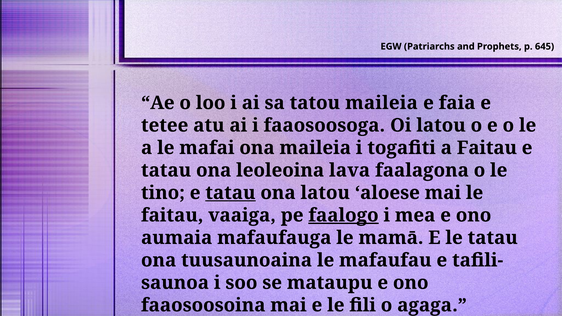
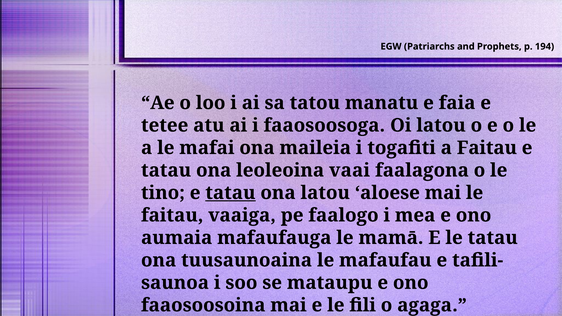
645: 645 -> 194
tatou maileia: maileia -> manatu
lava: lava -> vaai
faalogo underline: present -> none
